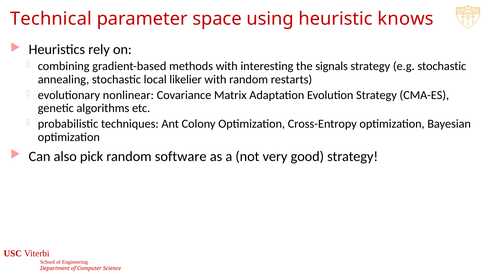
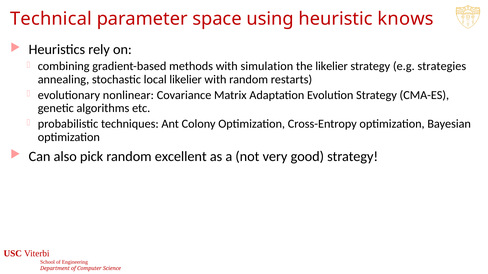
interesting: interesting -> simulation
the signals: signals -> likelier
e.g stochastic: stochastic -> strategies
software: software -> excellent
